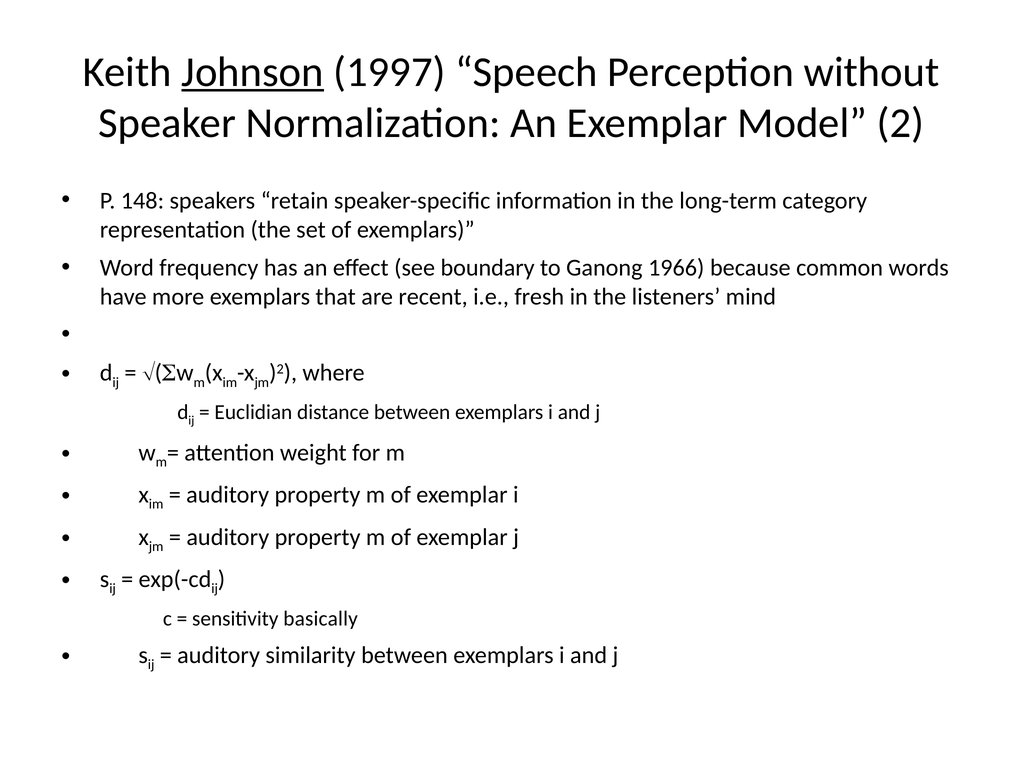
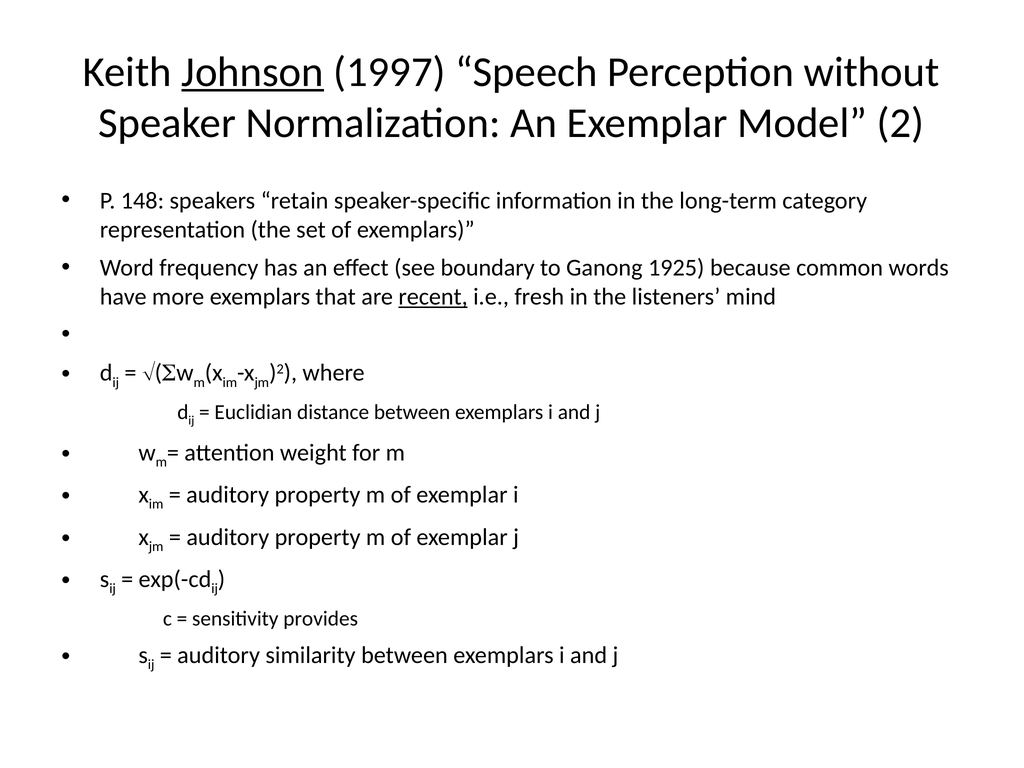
1966: 1966 -> 1925
recent underline: none -> present
basically: basically -> provides
